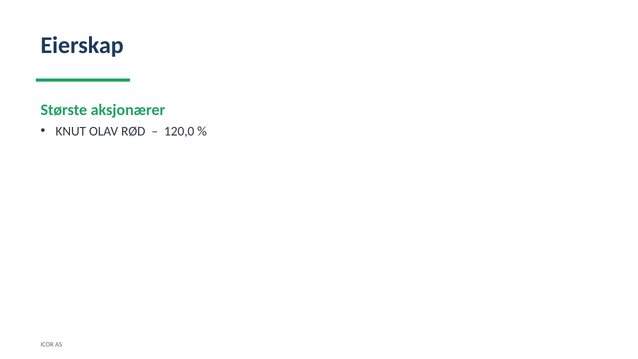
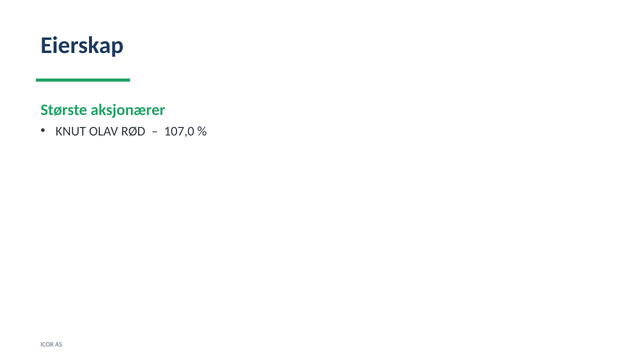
120,0: 120,0 -> 107,0
